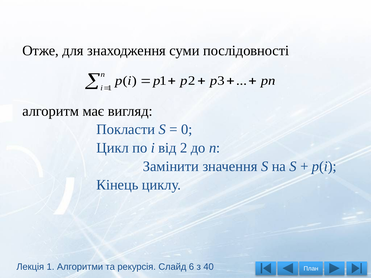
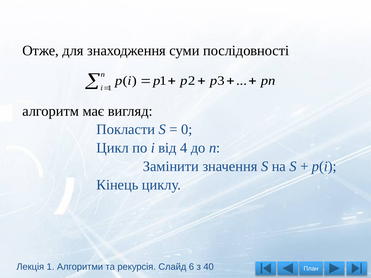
від 2: 2 -> 4
